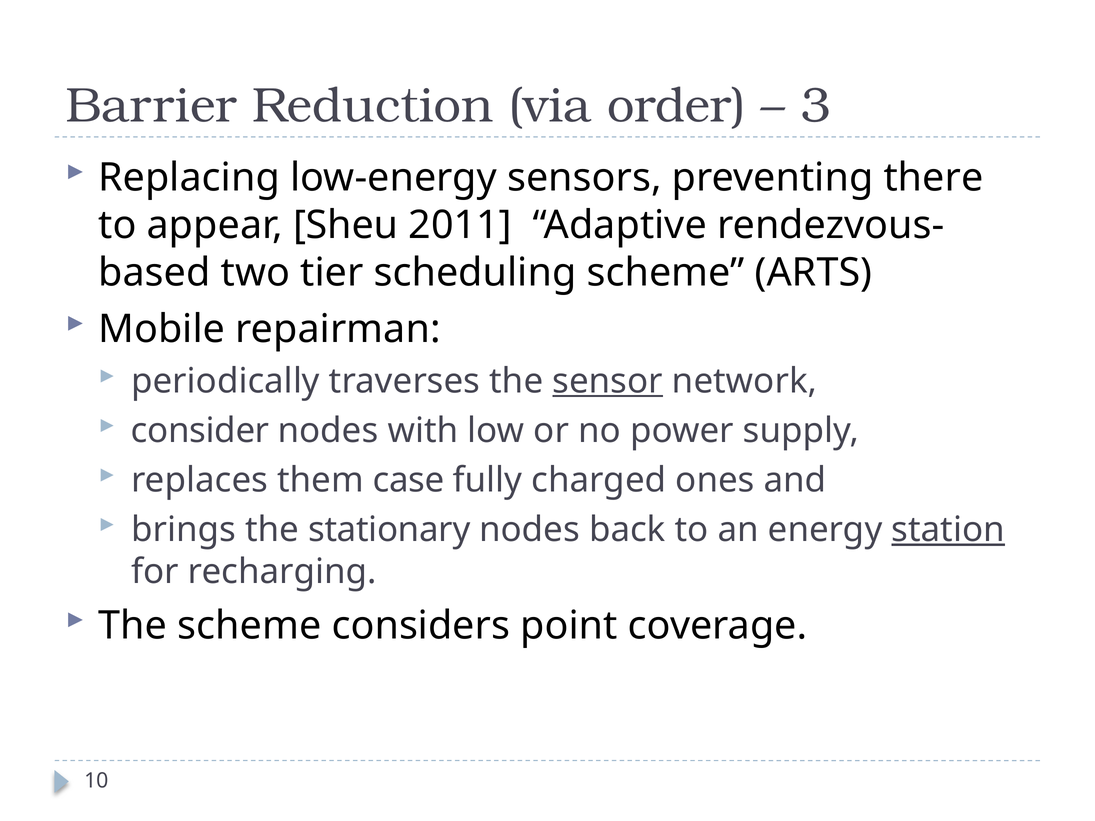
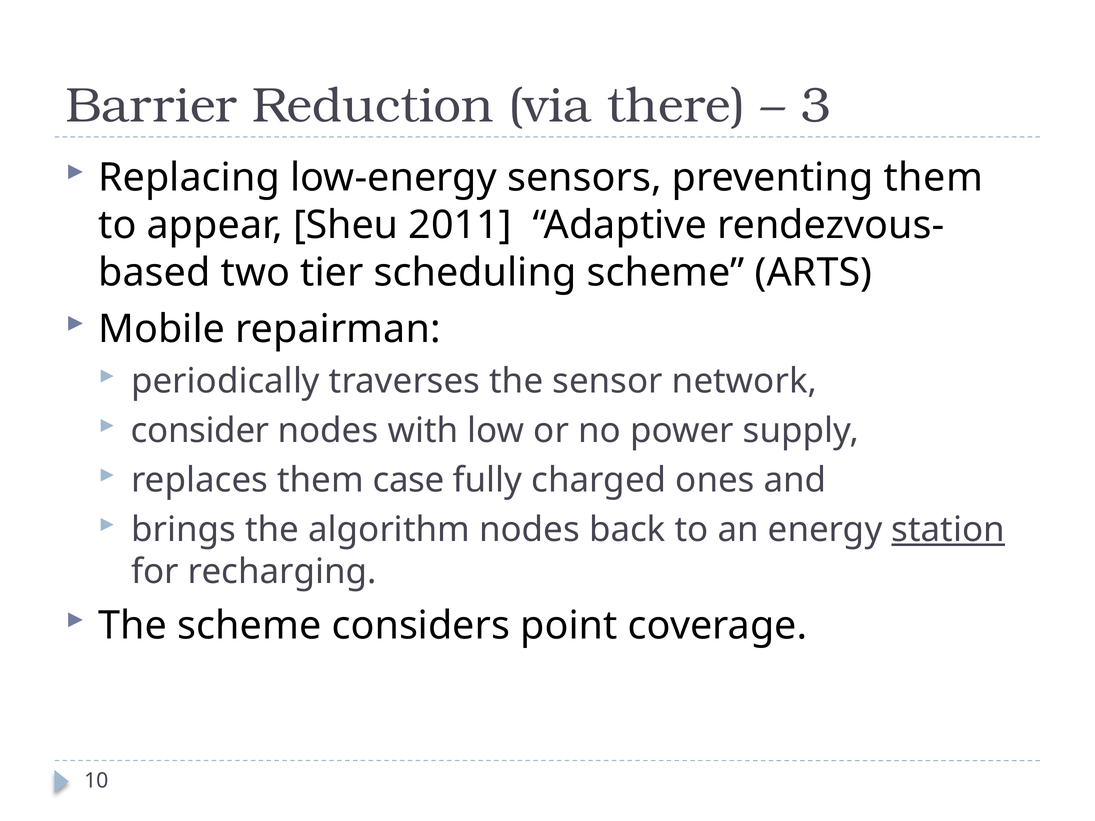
order: order -> there
preventing there: there -> them
sensor underline: present -> none
stationary: stationary -> algorithm
